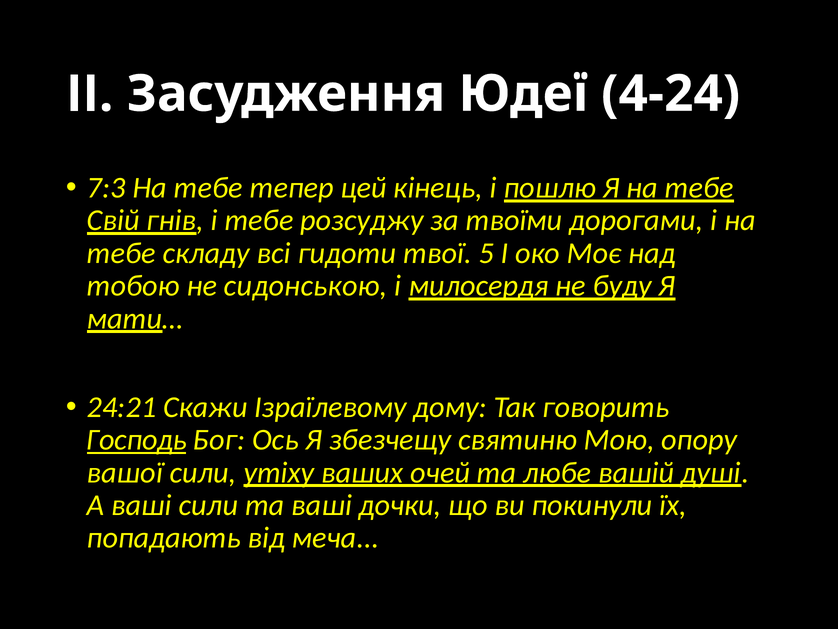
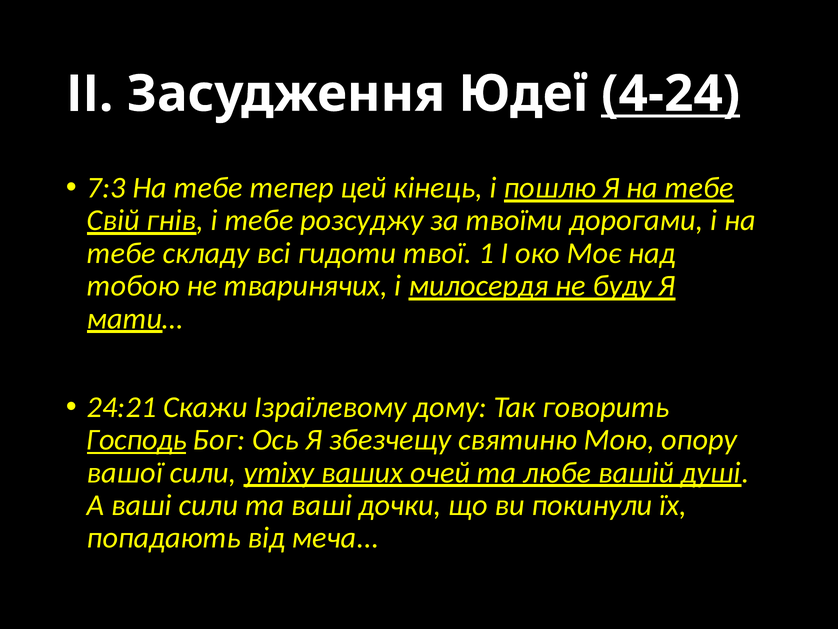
4-24 underline: none -> present
5: 5 -> 1
сидонською: сидонською -> тваринячих
